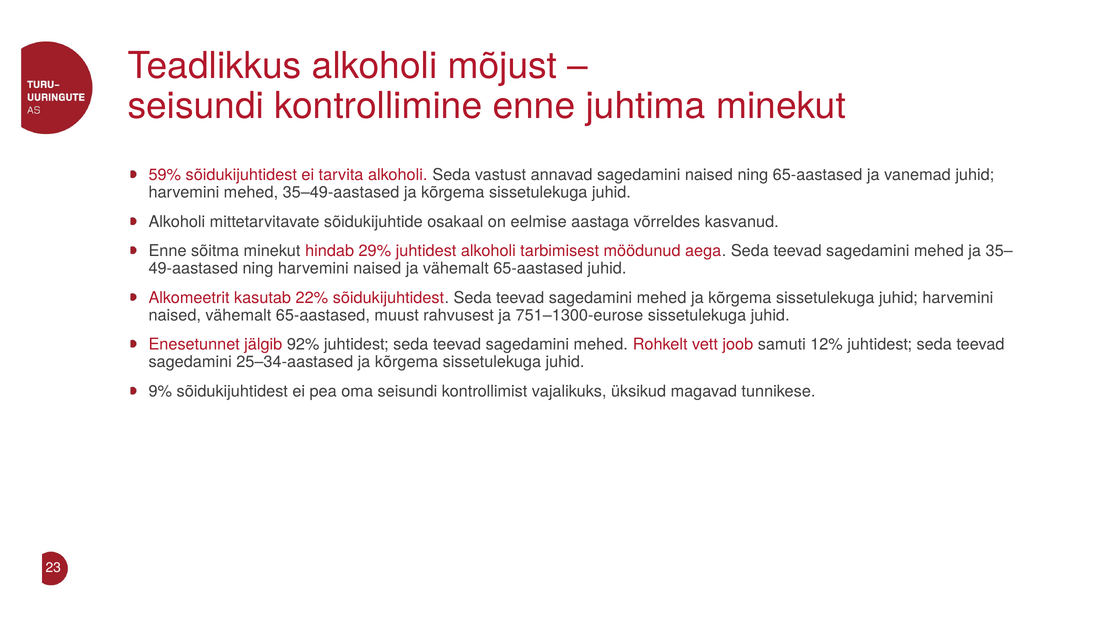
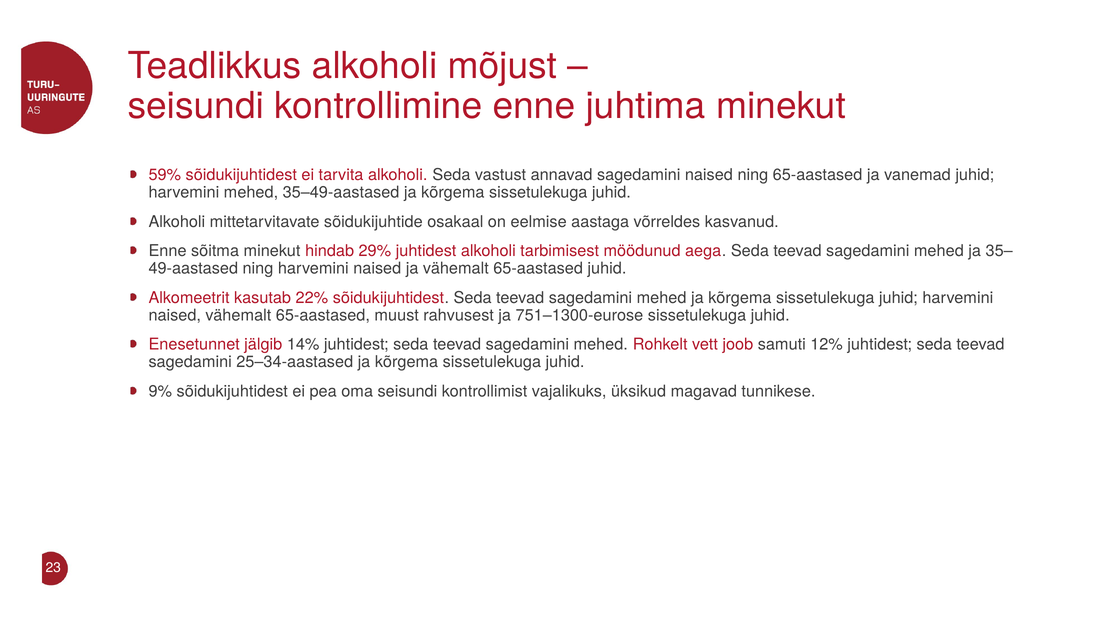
92%: 92% -> 14%
